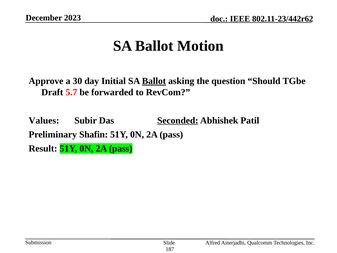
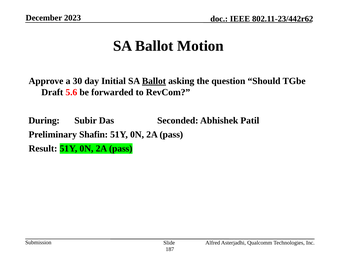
5.7: 5.7 -> 5.6
Values: Values -> During
Seconded underline: present -> none
